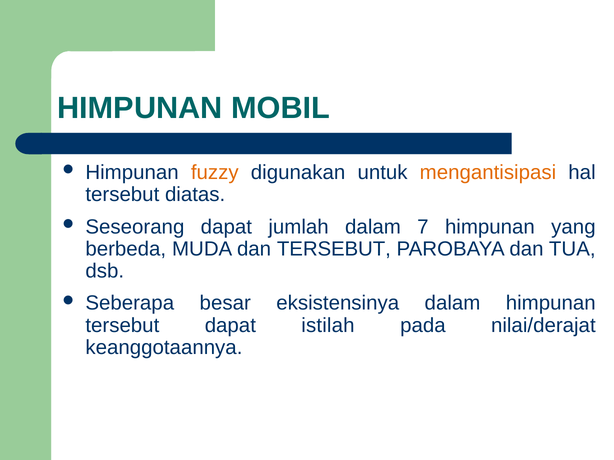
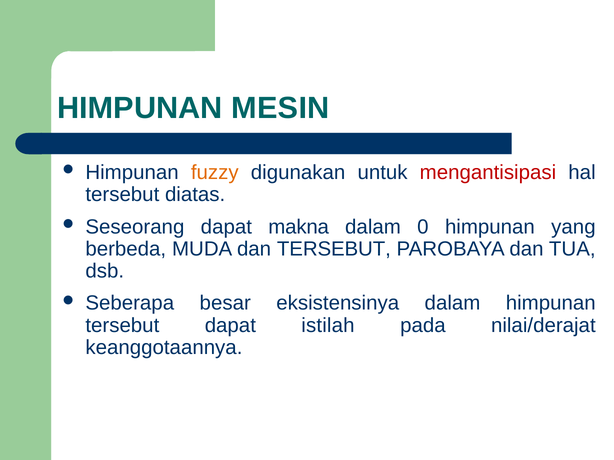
MOBIL: MOBIL -> MESIN
mengantisipasi colour: orange -> red
jumlah: jumlah -> makna
7: 7 -> 0
